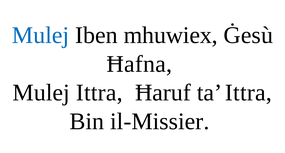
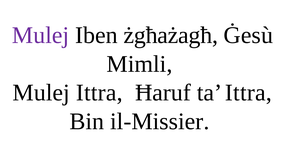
Mulej at (41, 35) colour: blue -> purple
mhuwiex: mhuwiex -> żgħażagħ
Ħafna: Ħafna -> Mimli
